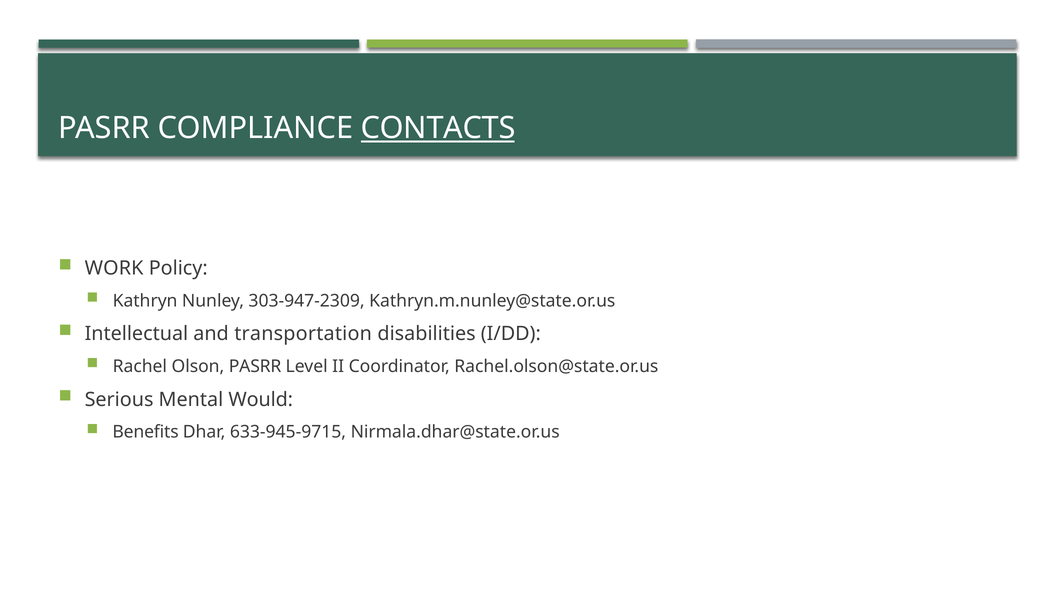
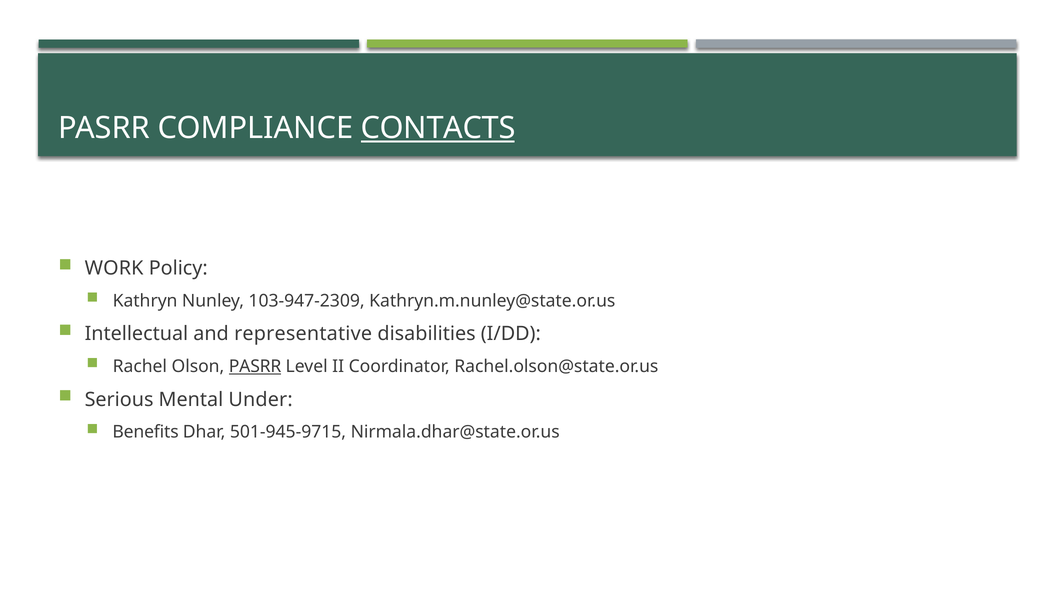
303-947-2309: 303-947-2309 -> 103-947-2309
transportation: transportation -> representative
PASRR at (255, 366) underline: none -> present
Would: Would -> Under
633-945-9715: 633-945-9715 -> 501-945-9715
